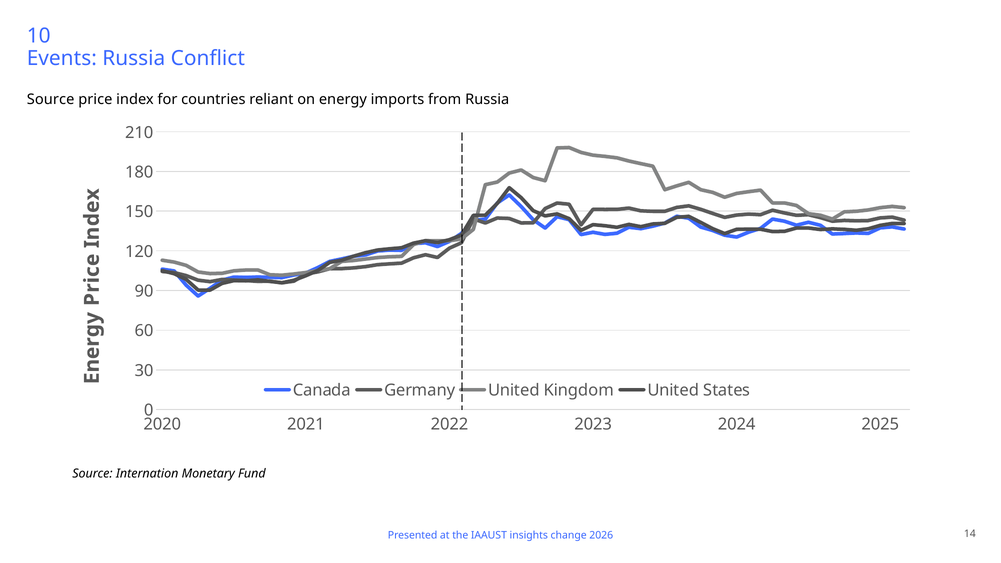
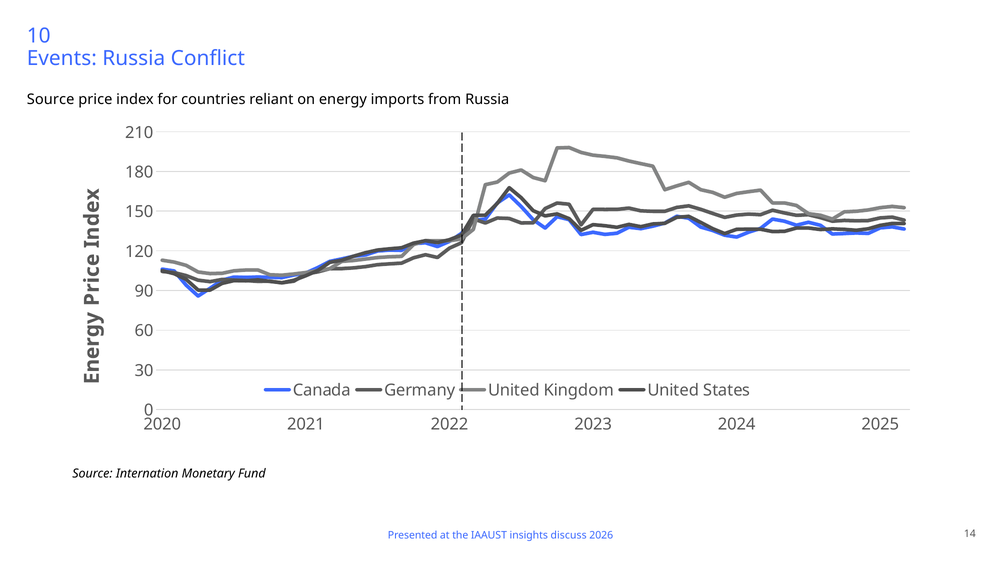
change: change -> discuss
